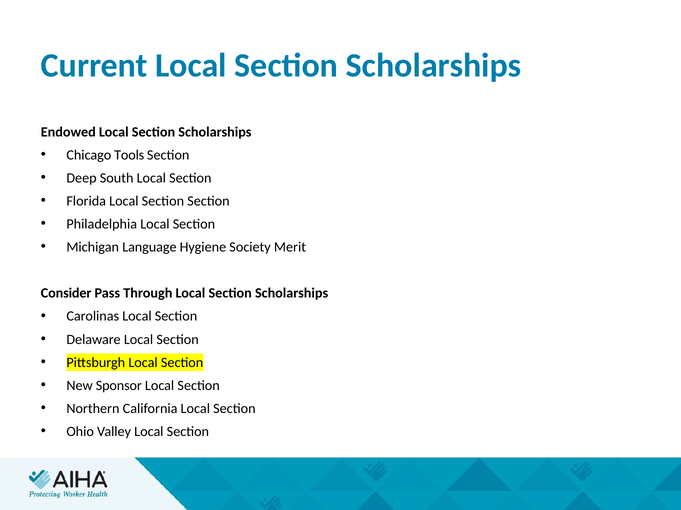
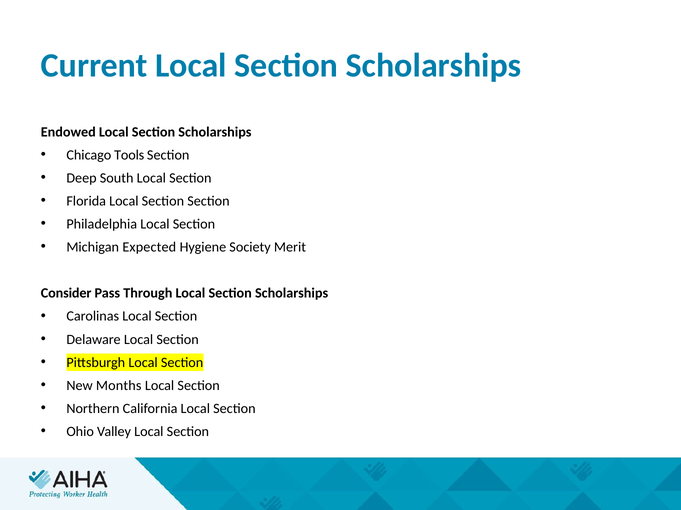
Language: Language -> Expected
Sponsor: Sponsor -> Months
